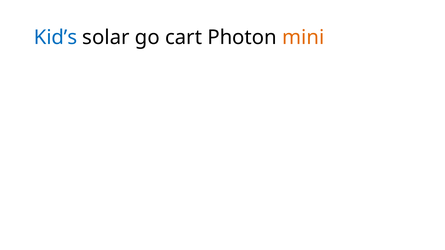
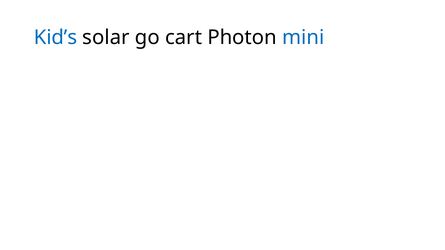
mini colour: orange -> blue
